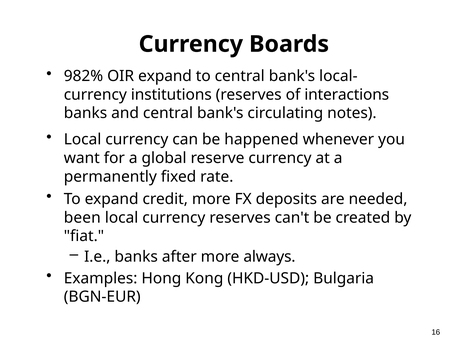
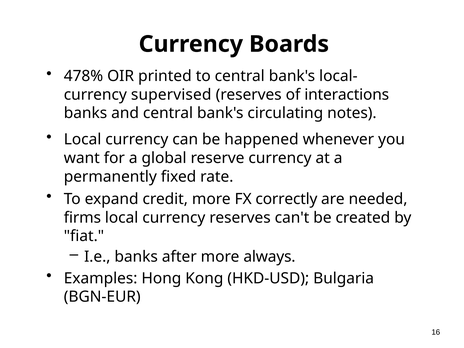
982%: 982% -> 478%
OIR expand: expand -> printed
institutions: institutions -> supervised
deposits: deposits -> correctly
been: been -> firms
